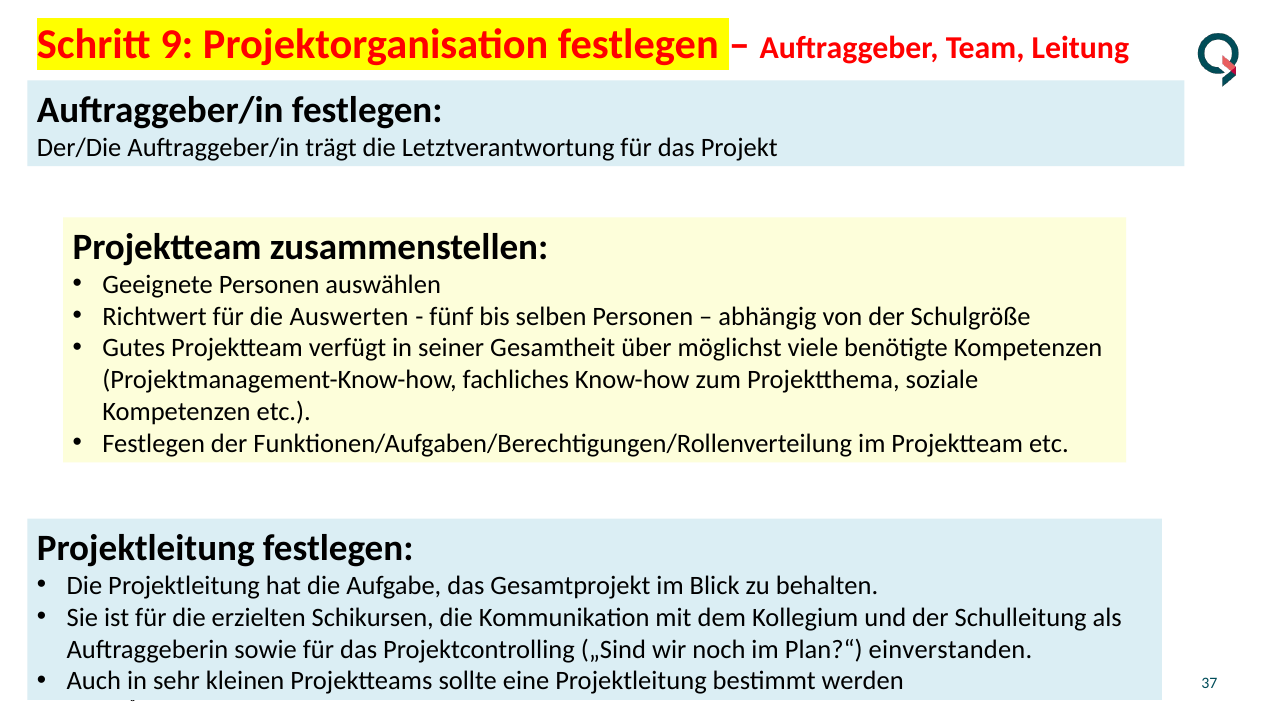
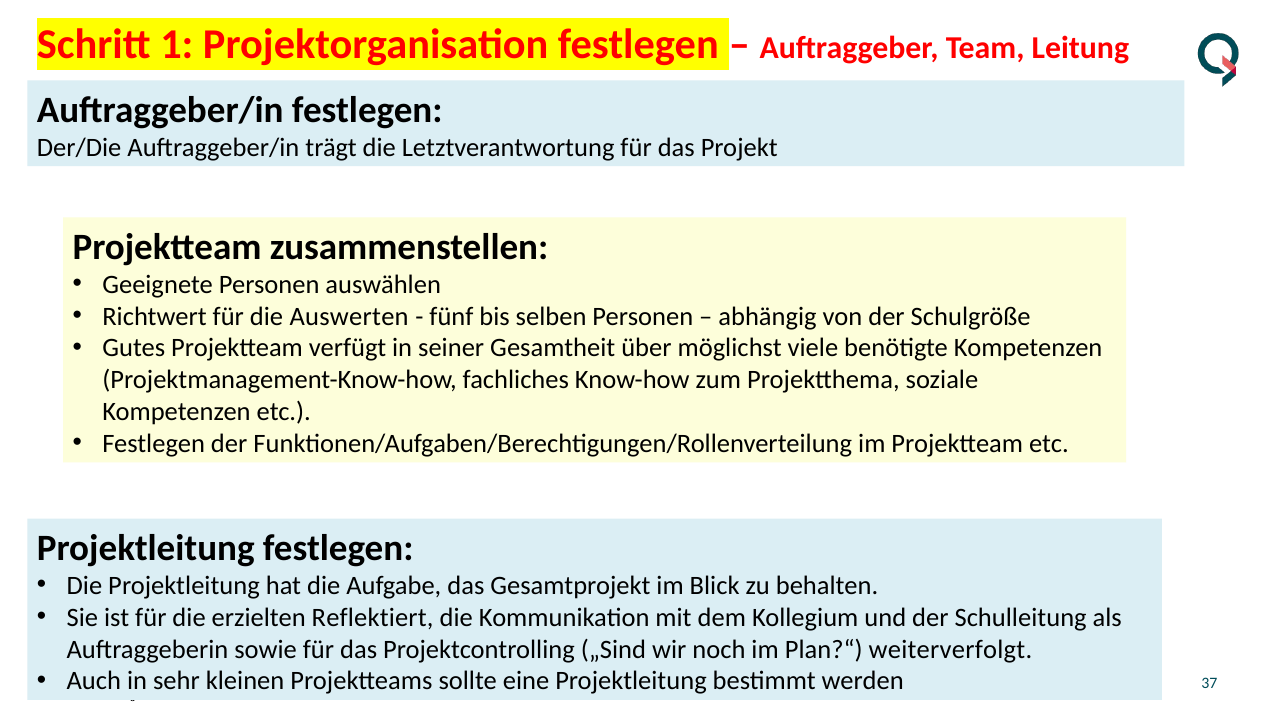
9: 9 -> 1
Schikursen: Schikursen -> Reflektiert
einverstanden: einverstanden -> weiterverfolgt
